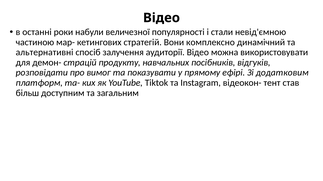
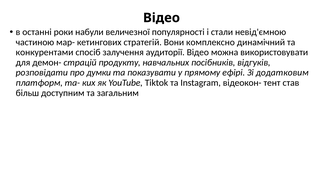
альтернативні: альтернативні -> конкурентами
вимог: вимог -> думки
